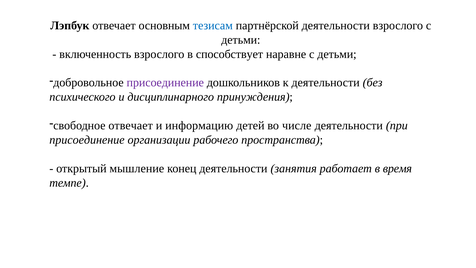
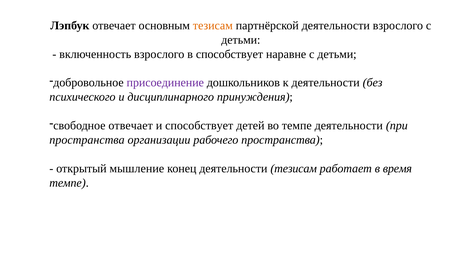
тезисам at (213, 26) colour: blue -> orange
и информацию: информацию -> способствует
во числе: числе -> темпе
присоединение at (87, 140): присоединение -> пространства
деятельности занятия: занятия -> тезисам
